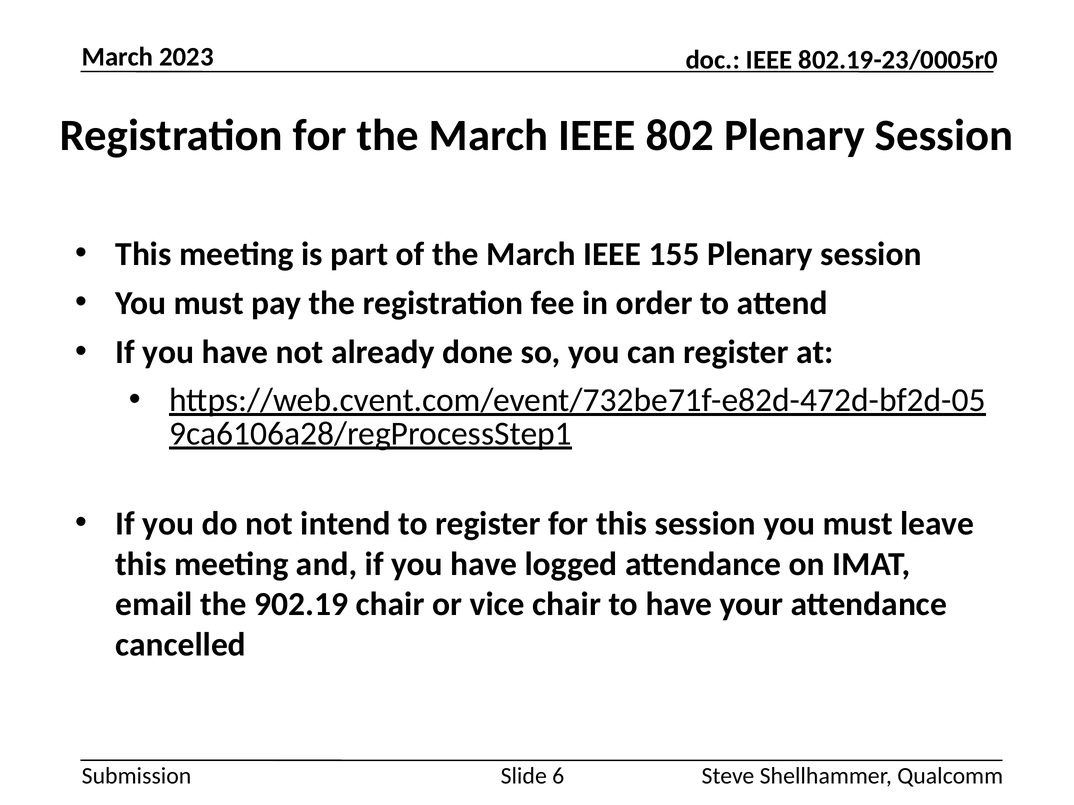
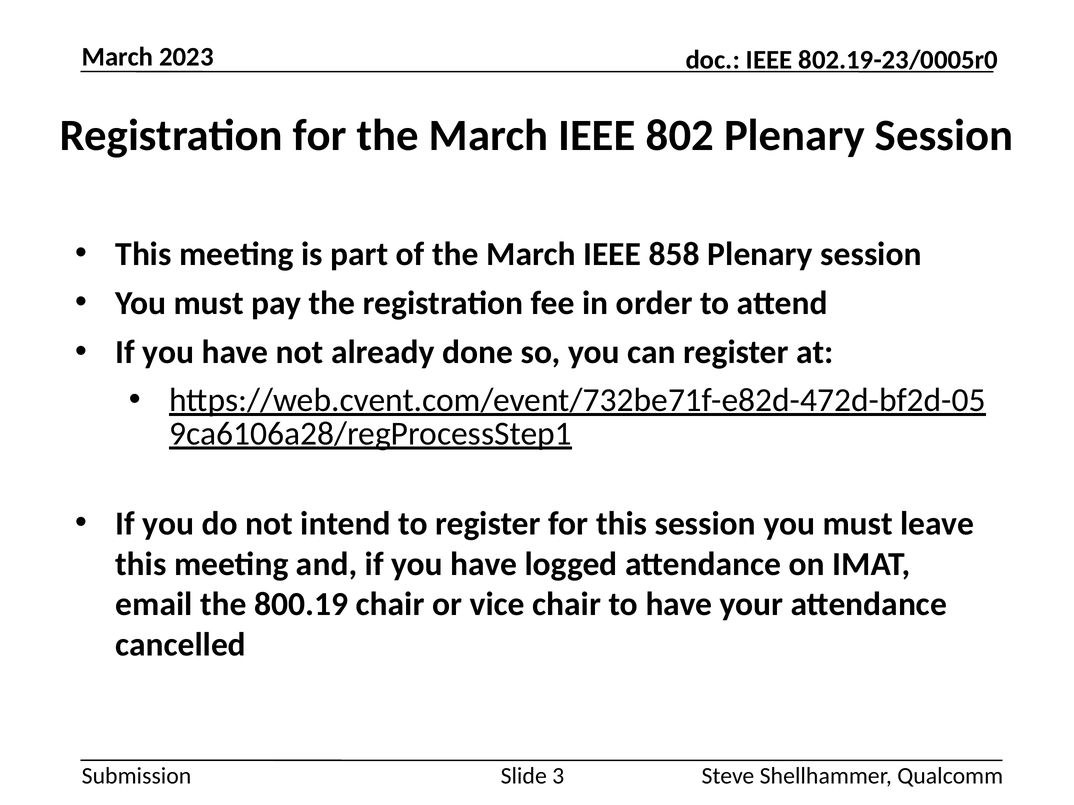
155: 155 -> 858
902.19: 902.19 -> 800.19
6: 6 -> 3
